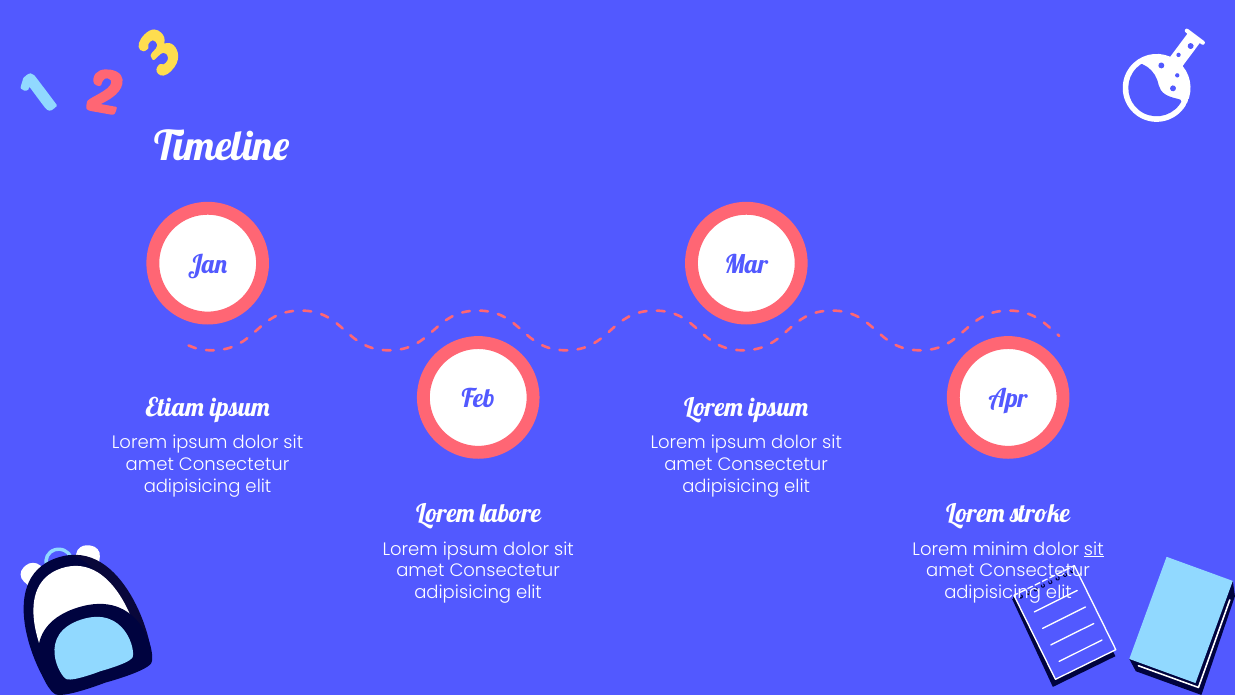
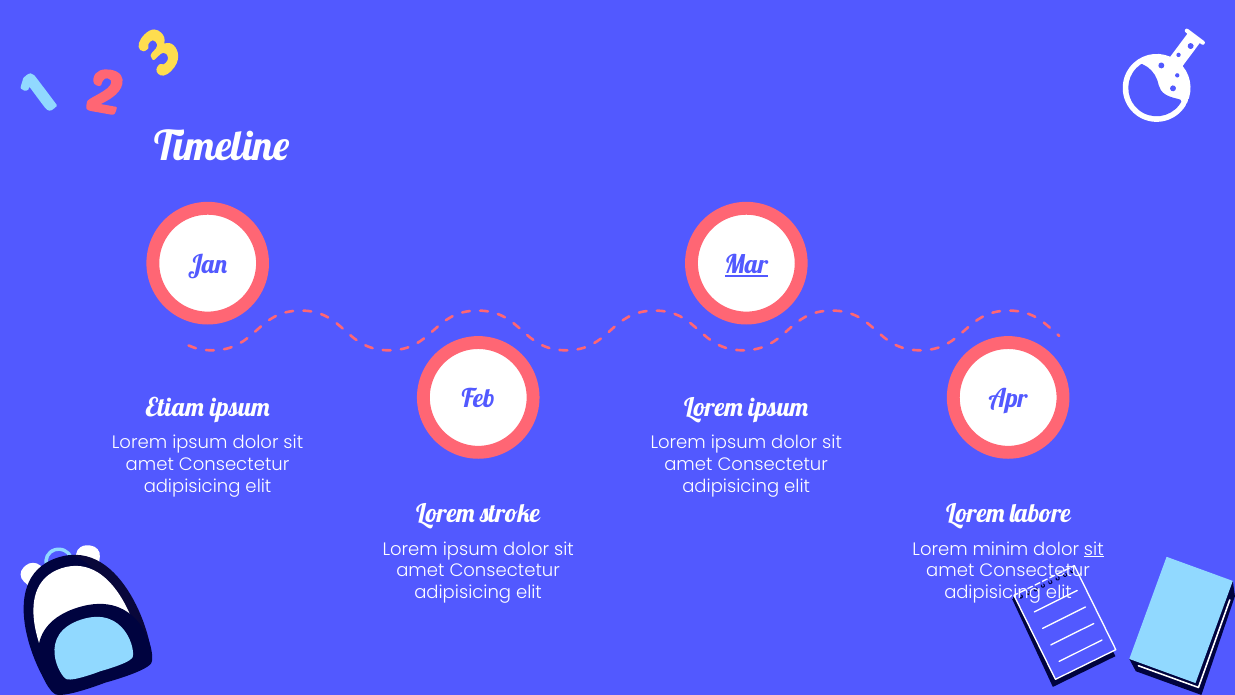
Mar underline: none -> present
labore: labore -> stroke
stroke: stroke -> labore
